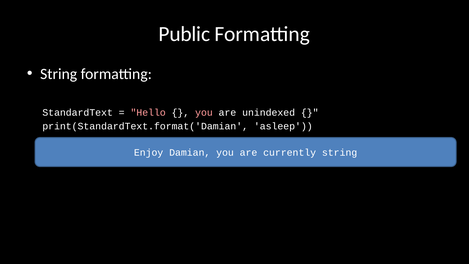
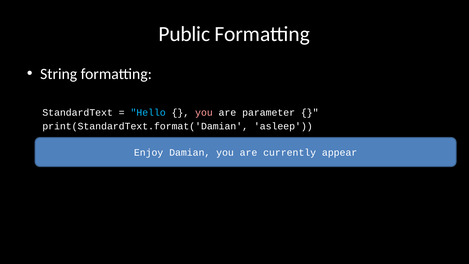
Hello colour: pink -> light blue
unindexed: unindexed -> parameter
currently string: string -> appear
